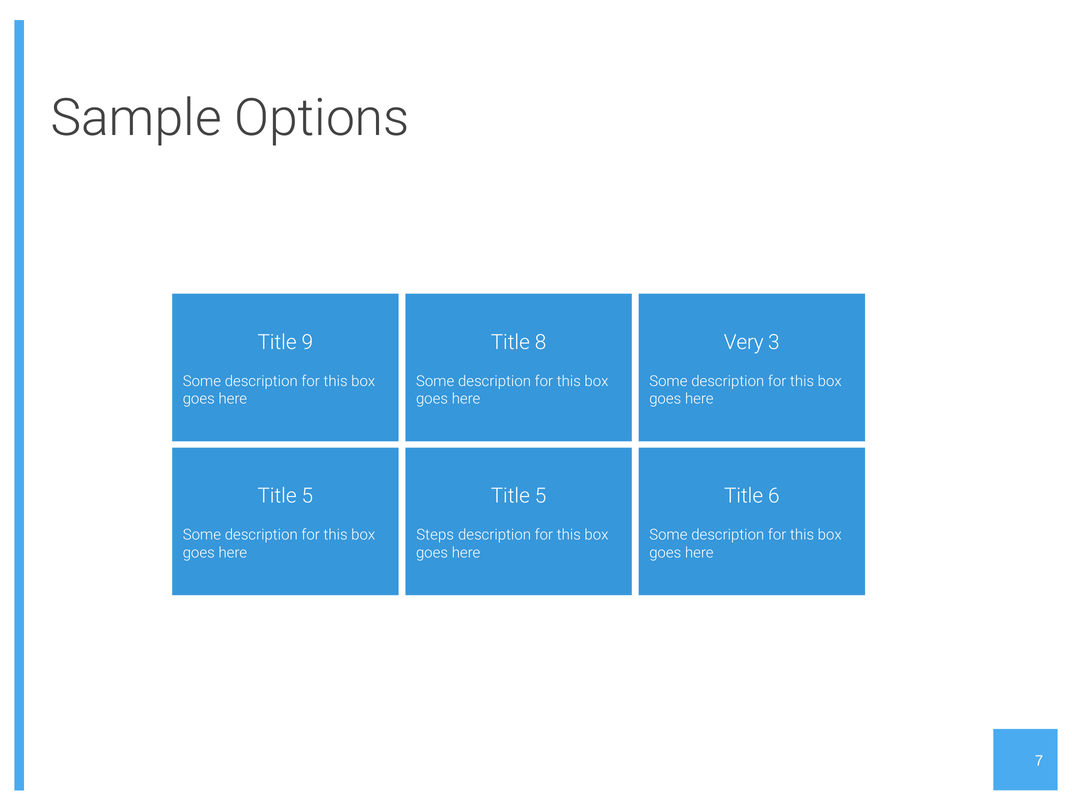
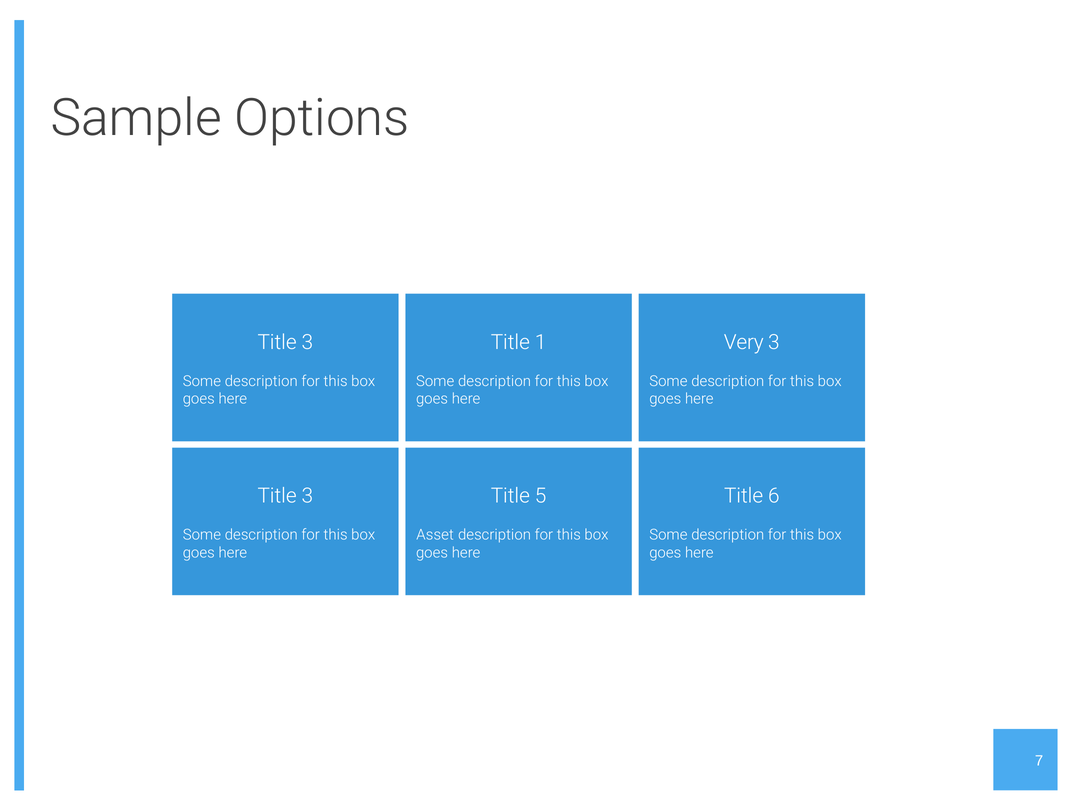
9 at (307, 342): 9 -> 3
8: 8 -> 1
5 at (307, 496): 5 -> 3
Steps: Steps -> Asset
